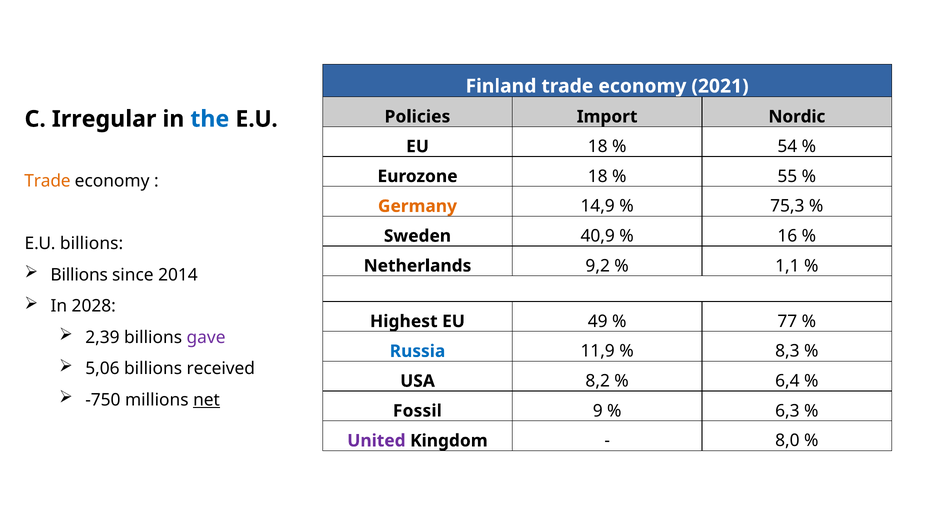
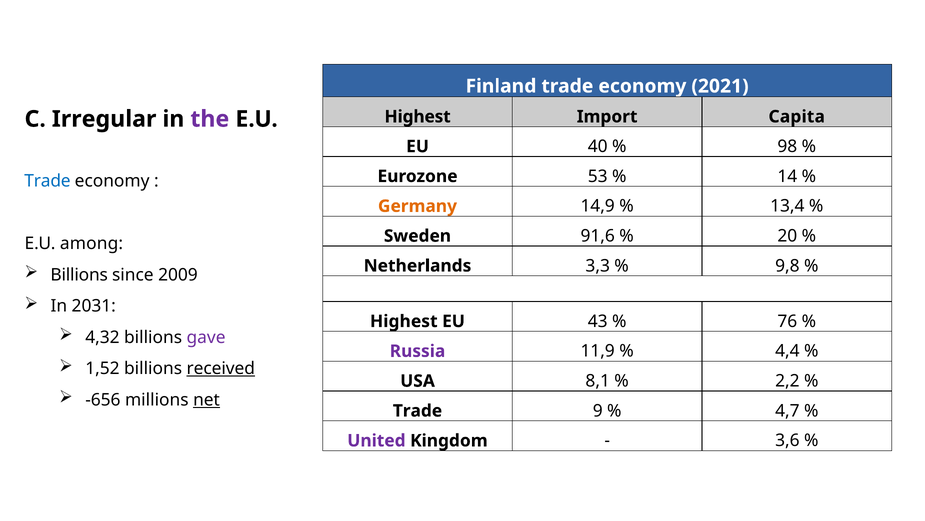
Policies at (417, 117): Policies -> Highest
Nordic: Nordic -> Capita
the colour: blue -> purple
EU 18: 18 -> 40
54: 54 -> 98
Eurozone 18: 18 -> 53
55: 55 -> 14
Trade at (48, 181) colour: orange -> blue
75,3: 75,3 -> 13,4
40,9: 40,9 -> 91,6
16: 16 -> 20
E.U billions: billions -> among
9,2: 9,2 -> 3,3
1,1: 1,1 -> 9,8
2014: 2014 -> 2009
2028: 2028 -> 2031
49: 49 -> 43
77: 77 -> 76
2,39: 2,39 -> 4,32
Russia colour: blue -> purple
8,3: 8,3 -> 4,4
5,06: 5,06 -> 1,52
received underline: none -> present
8,2: 8,2 -> 8,1
6,4: 6,4 -> 2,2
-750: -750 -> -656
Fossil at (417, 410): Fossil -> Trade
6,3: 6,3 -> 4,7
8,0: 8,0 -> 3,6
